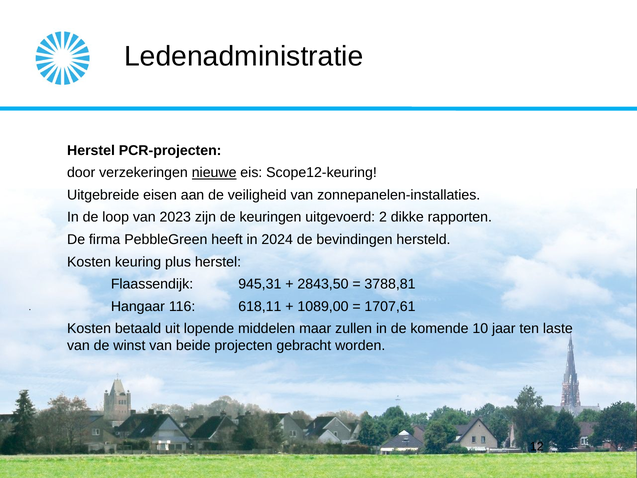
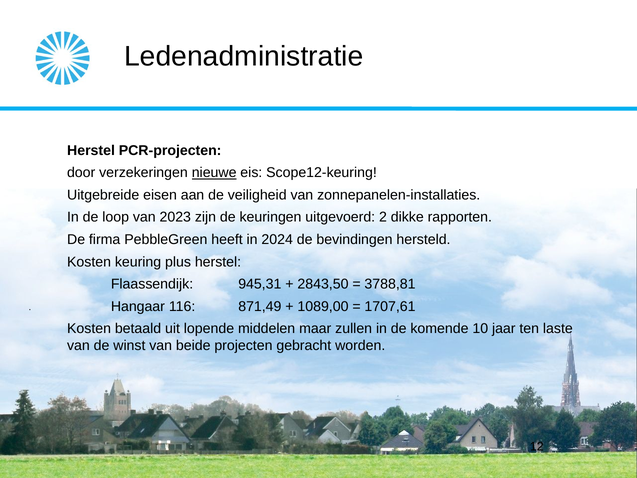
618,11: 618,11 -> 871,49
